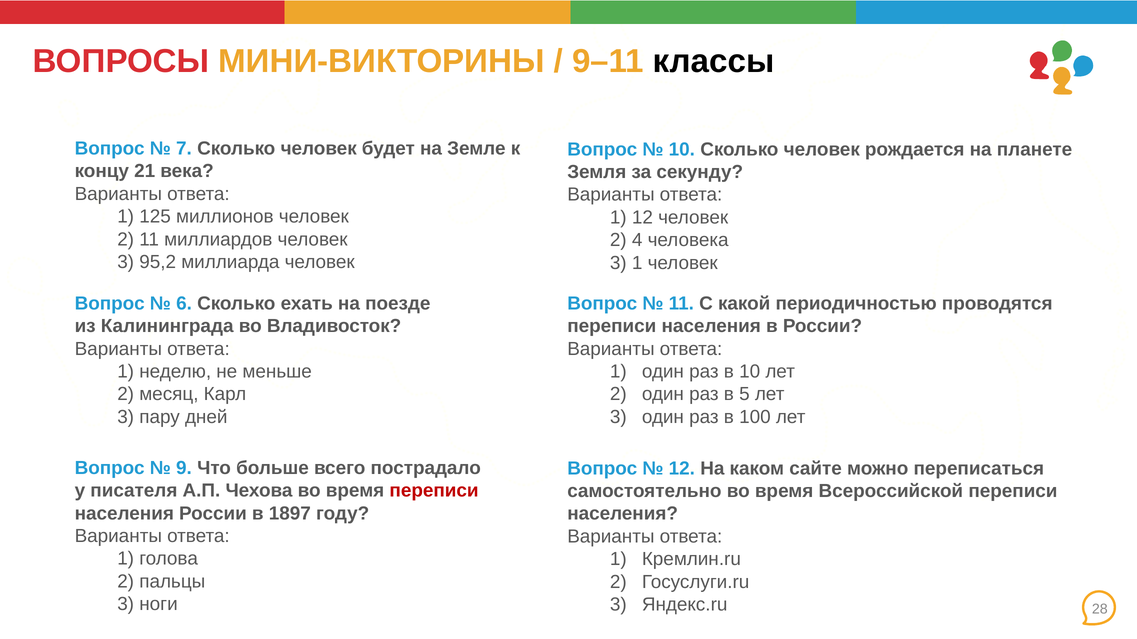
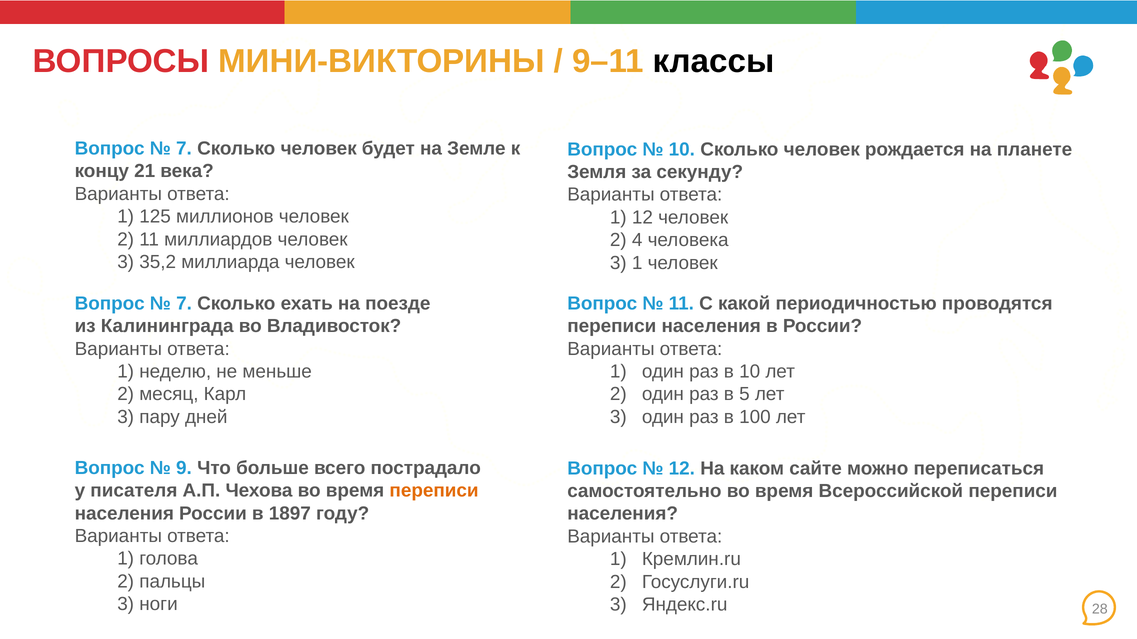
95,2: 95,2 -> 35,2
6 at (184, 304): 6 -> 7
переписи at (434, 491) colour: red -> orange
